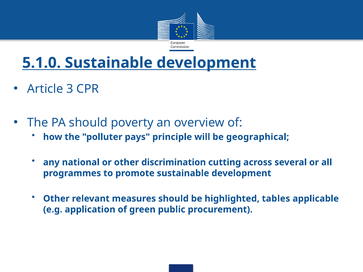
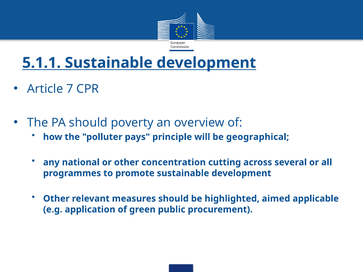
5.1.0: 5.1.0 -> 5.1.1
3: 3 -> 7
discrimination: discrimination -> concentration
tables: tables -> aimed
